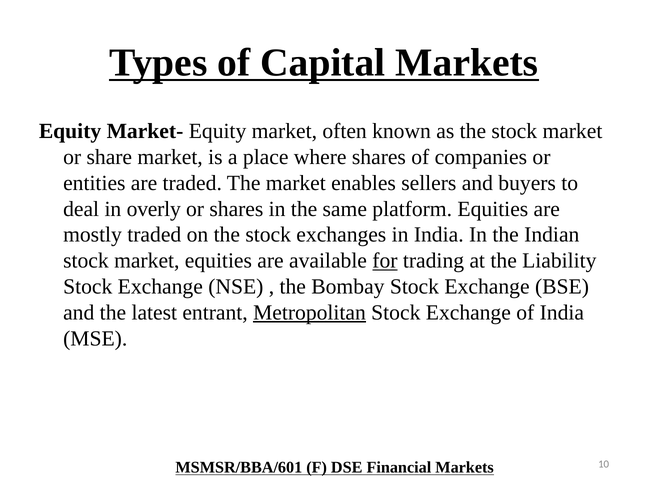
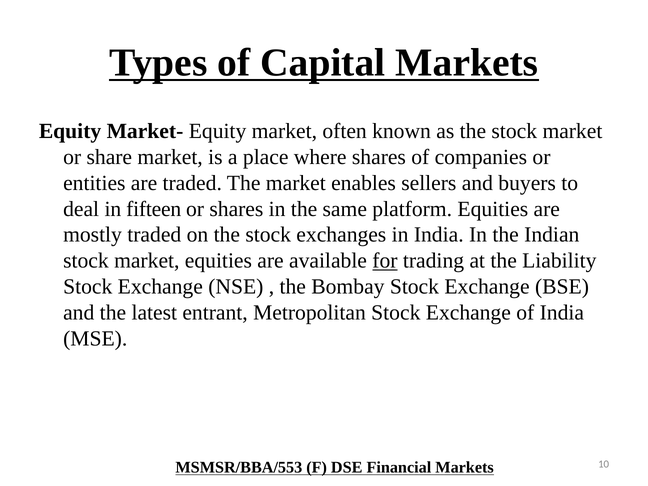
overly: overly -> fifteen
Metropolitan underline: present -> none
MSMSR/BBA/601: MSMSR/BBA/601 -> MSMSR/BBA/553
